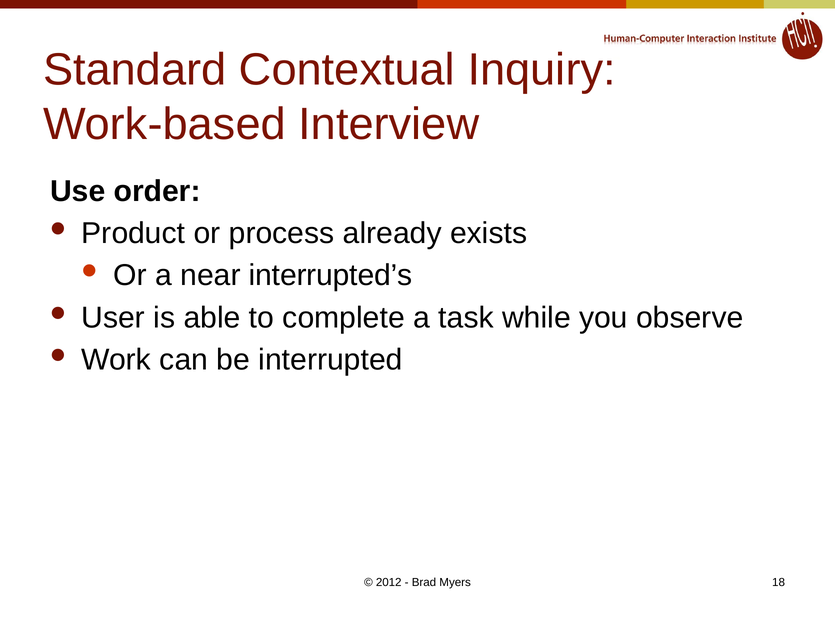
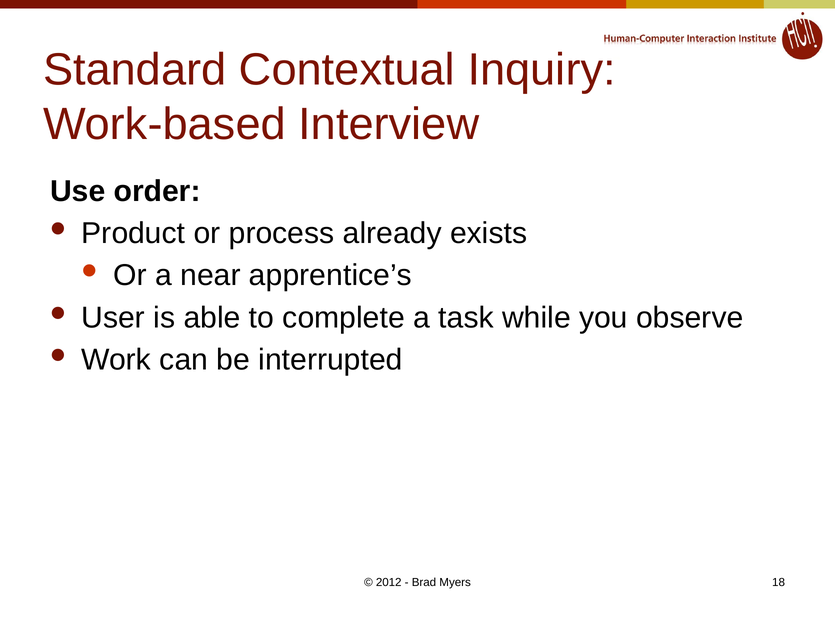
interrupted’s: interrupted’s -> apprentice’s
